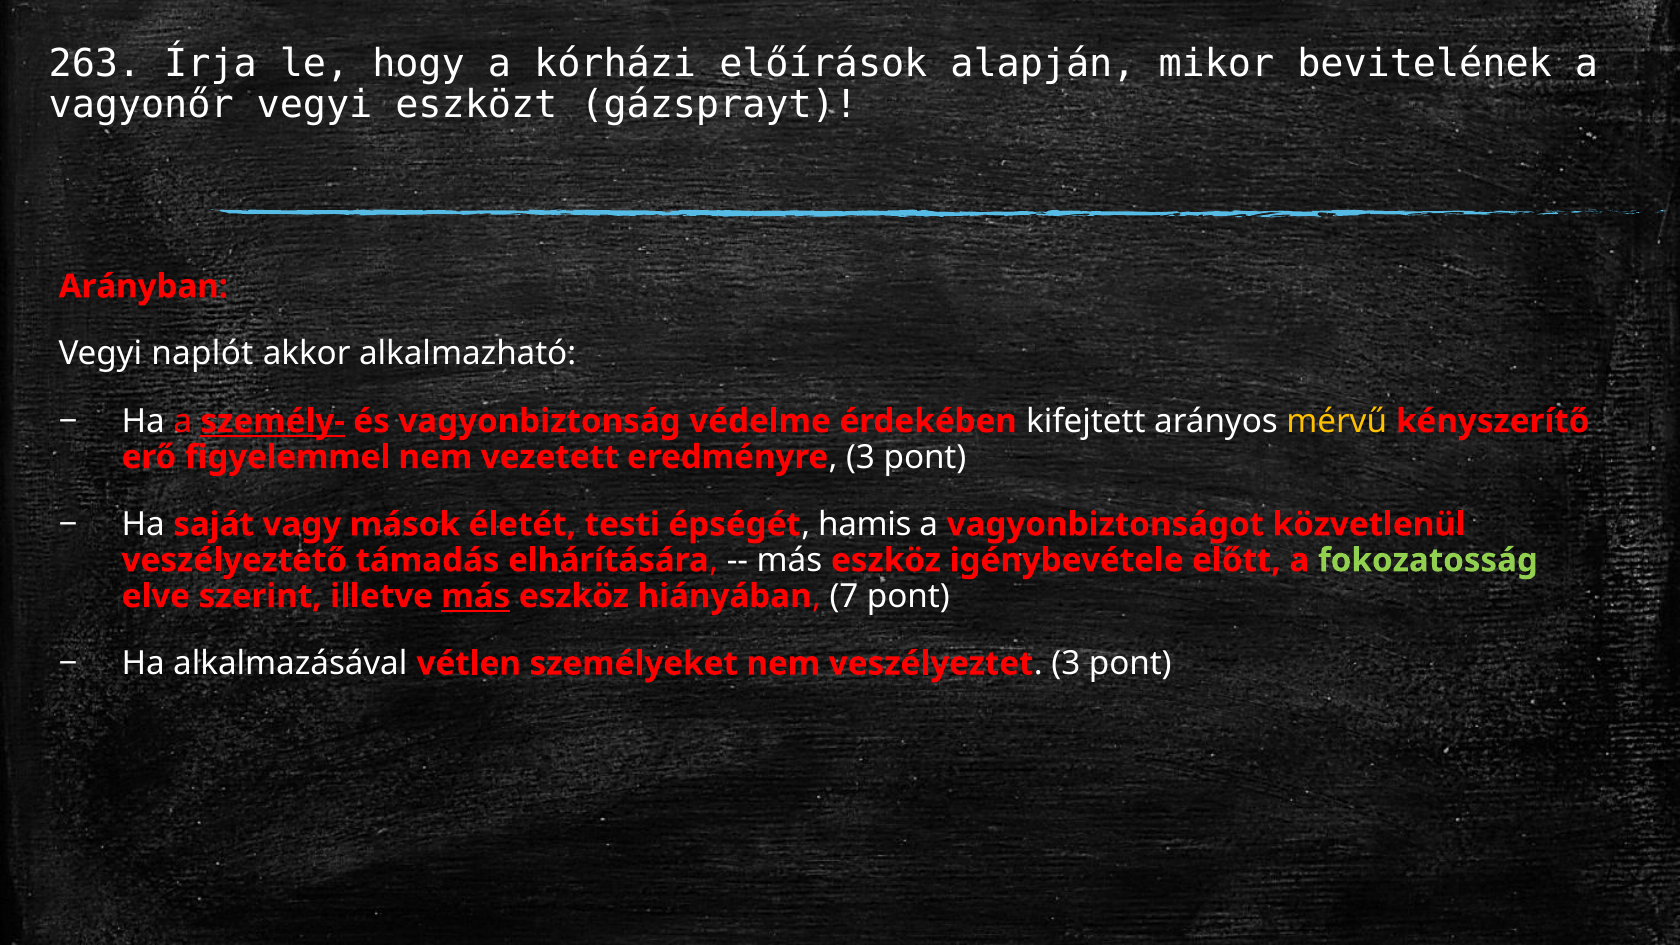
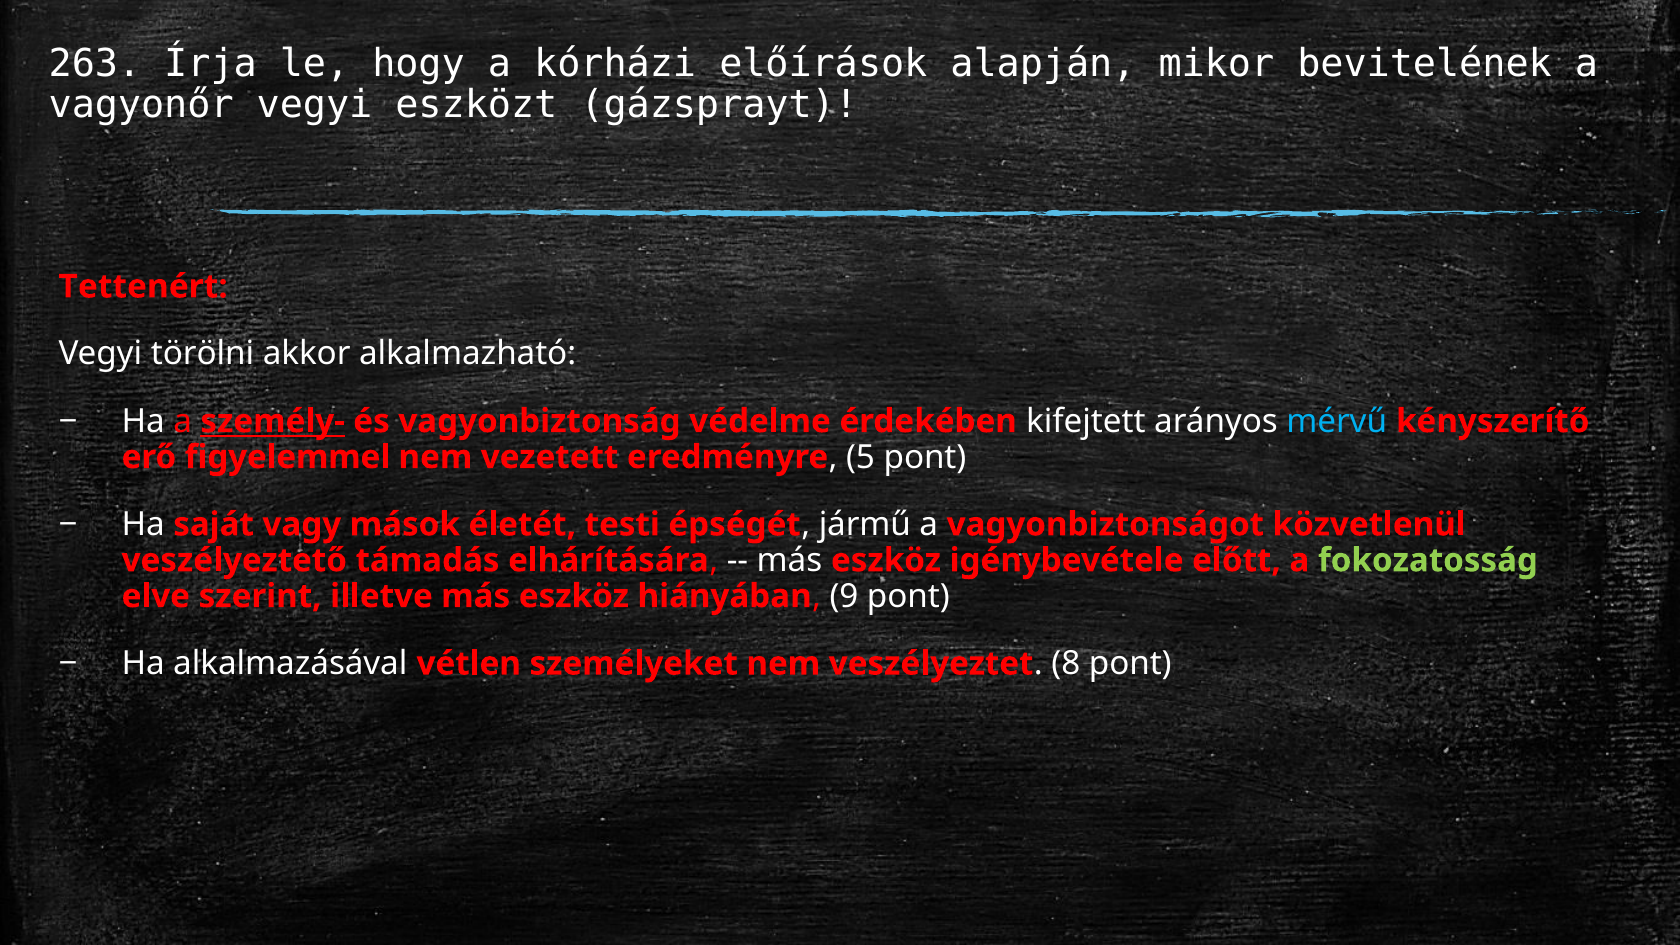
Arányban: Arányban -> Tettenért
naplót: naplót -> törölni
mérvű colour: yellow -> light blue
3 at (861, 457): 3 -> 5
hamis: hamis -> jármű
más at (476, 596) underline: present -> none
7: 7 -> 9
3 at (1066, 664): 3 -> 8
